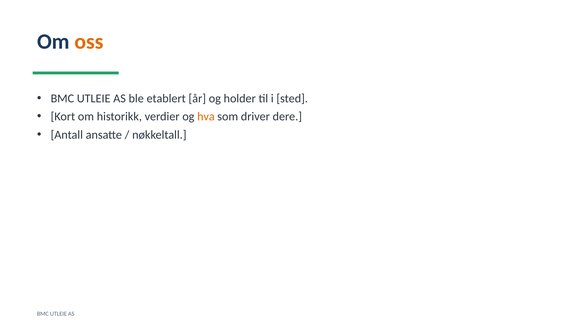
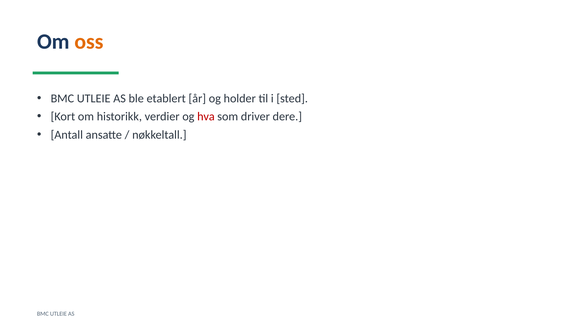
hva colour: orange -> red
